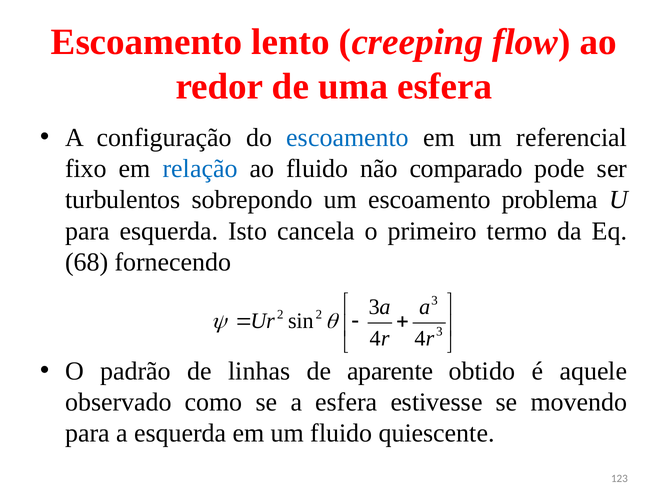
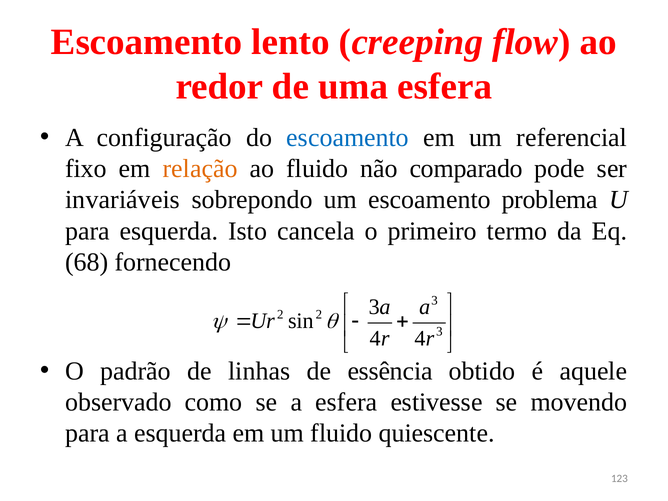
relação colour: blue -> orange
turbulentos: turbulentos -> invariáveis
aparente: aparente -> essência
